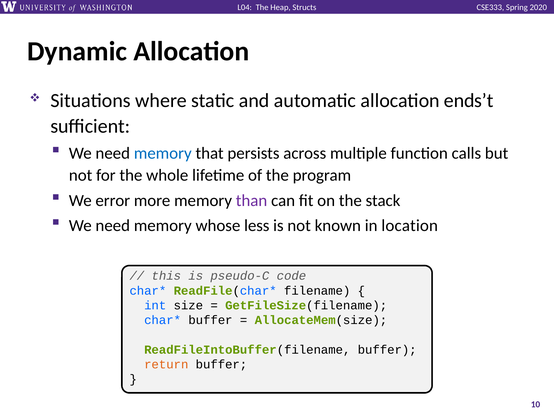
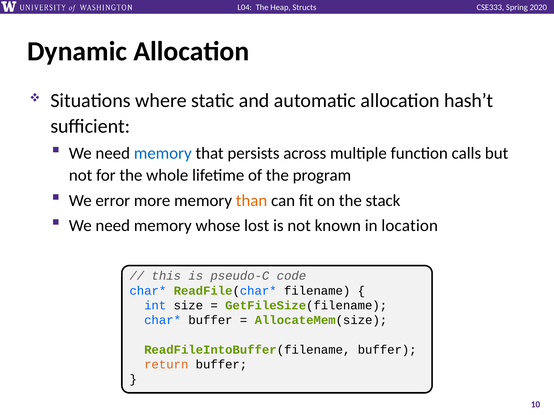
ends’t: ends’t -> hash’t
than colour: purple -> orange
less: less -> lost
